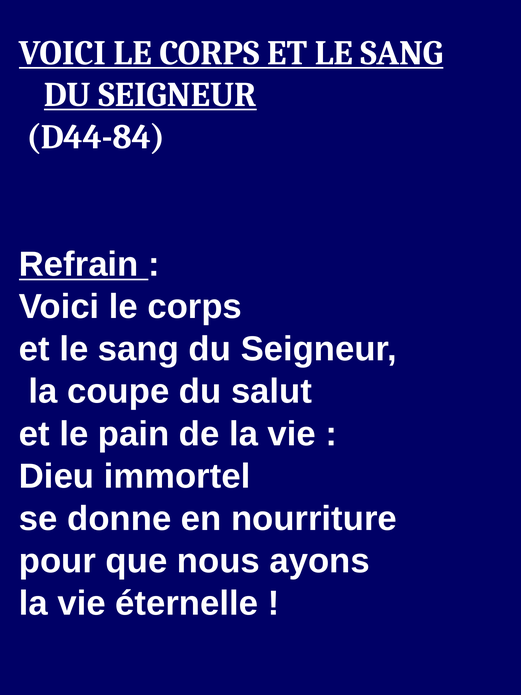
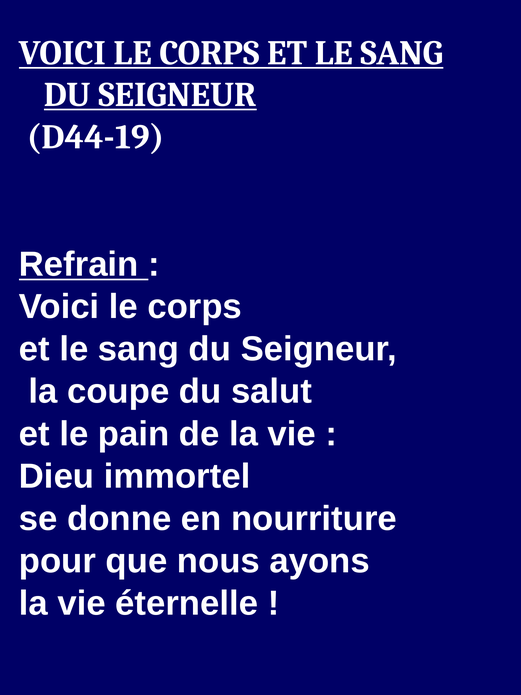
D44-84: D44-84 -> D44-19
